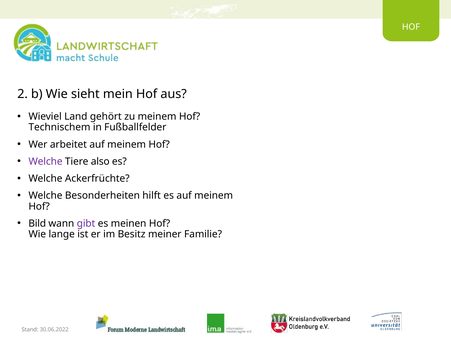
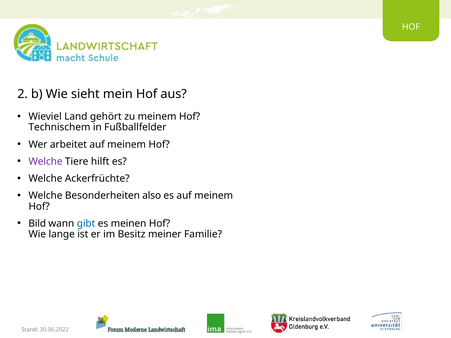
also: also -> hilft
hilft: hilft -> also
gibt colour: purple -> blue
